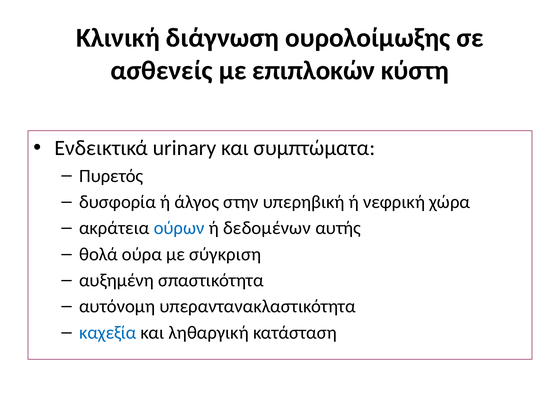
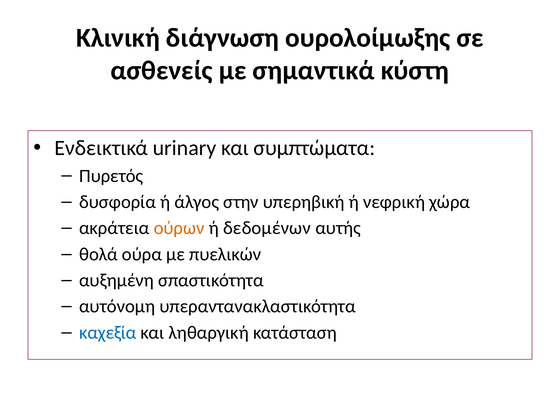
επιπλοκών: επιπλοκών -> σημαντικά
ούρων colour: blue -> orange
σύγκριση: σύγκριση -> πυελικών
